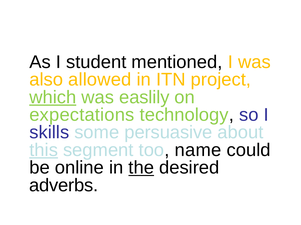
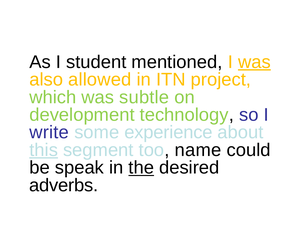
was at (254, 62) underline: none -> present
which underline: present -> none
easlily: easlily -> subtle
expectations: expectations -> development
skills: skills -> write
persuasive: persuasive -> experience
online: online -> speak
